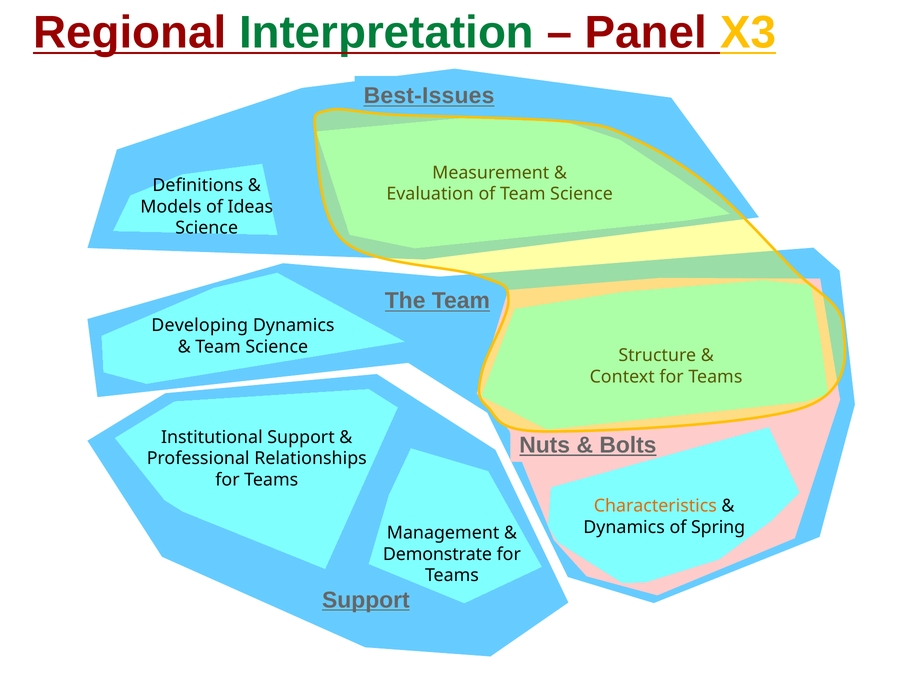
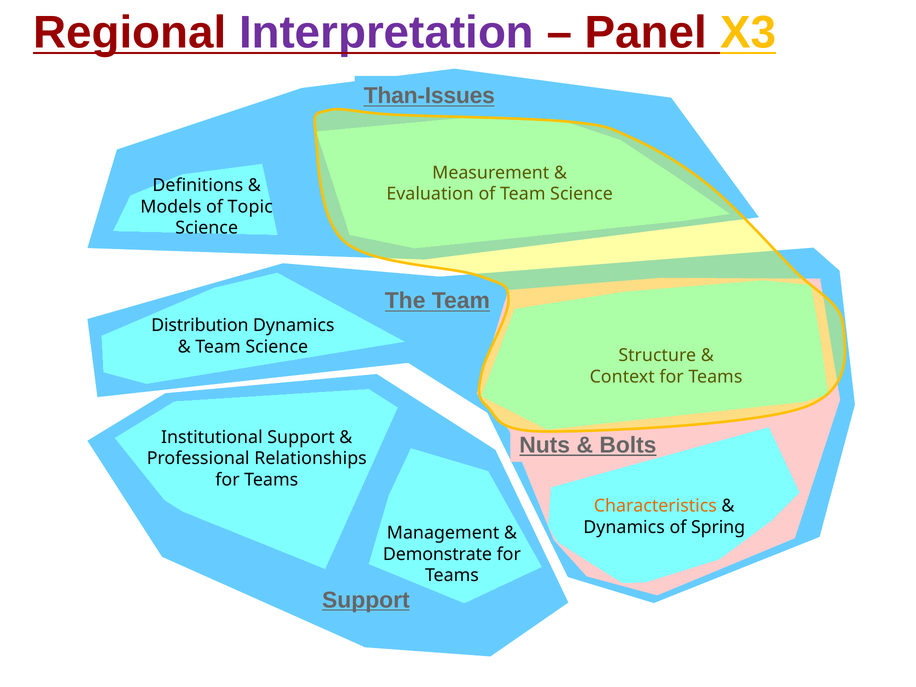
Interpretation colour: green -> purple
Best-Issues: Best-Issues -> Than-Issues
Ideas: Ideas -> Topic
Developing: Developing -> Distribution
